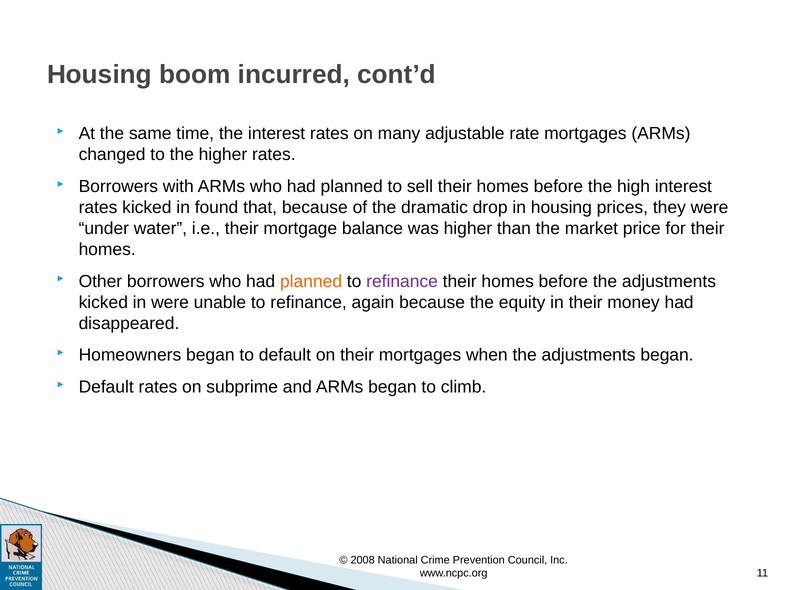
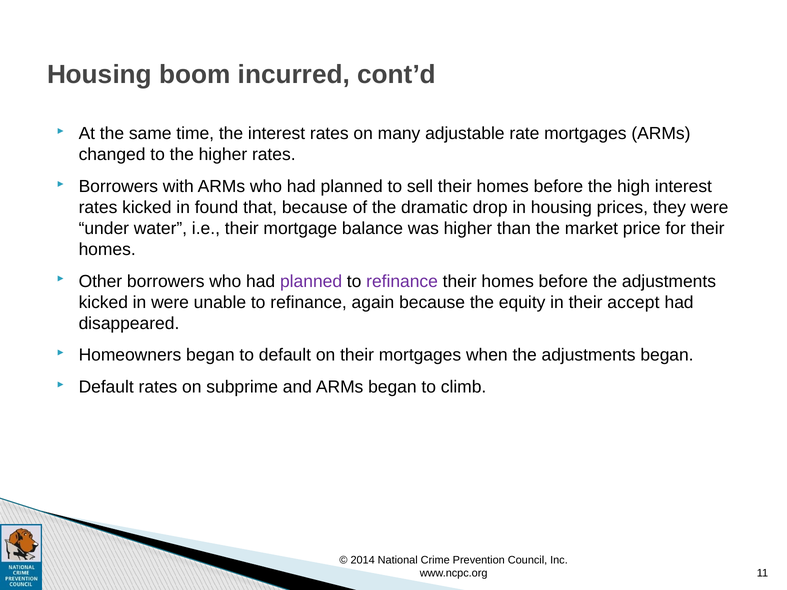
planned at (311, 281) colour: orange -> purple
money: money -> accept
2008: 2008 -> 2014
